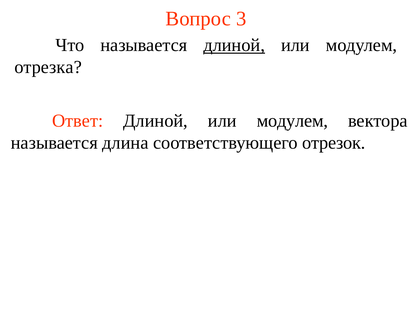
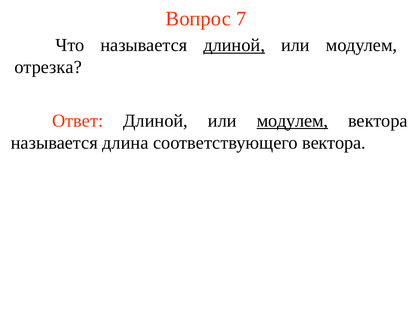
3: 3 -> 7
модулем at (292, 121) underline: none -> present
соответствующего отрезок: отрезок -> вектора
